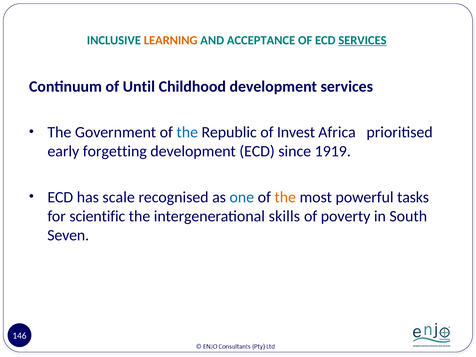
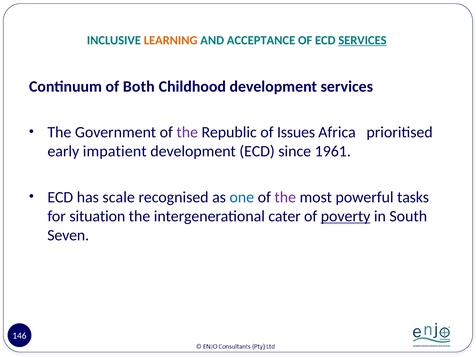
Until: Until -> Both
the at (187, 132) colour: blue -> purple
Invest: Invest -> Issues
forgetting: forgetting -> impatient
1919: 1919 -> 1961
the at (285, 197) colour: orange -> purple
scientific: scientific -> situation
skills: skills -> cater
poverty underline: none -> present
